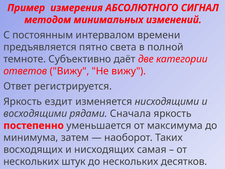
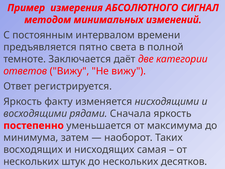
Субъективно: Субъективно -> Заключается
ездит: ездит -> факту
